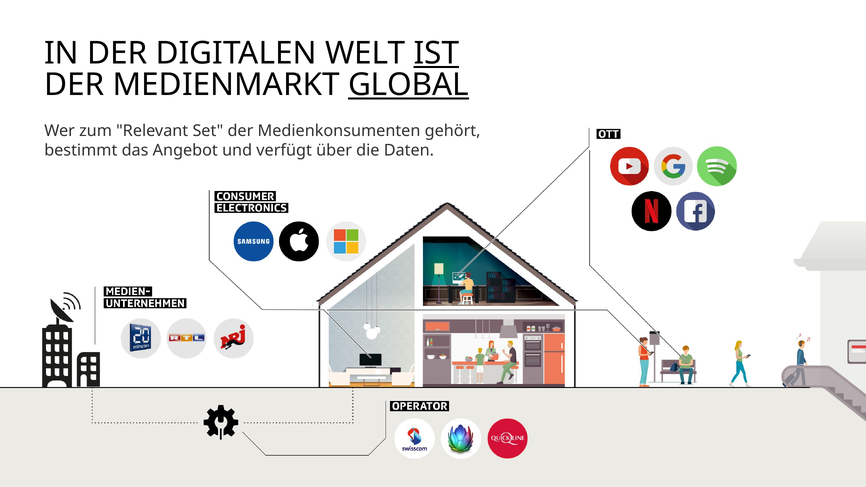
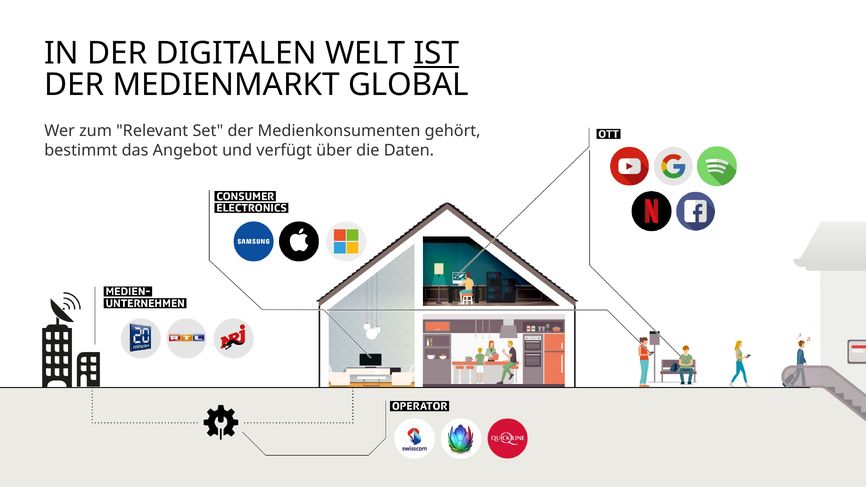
GLOBAL underline: present -> none
